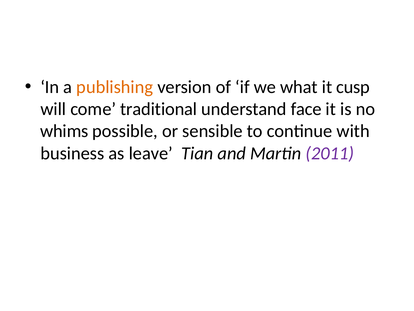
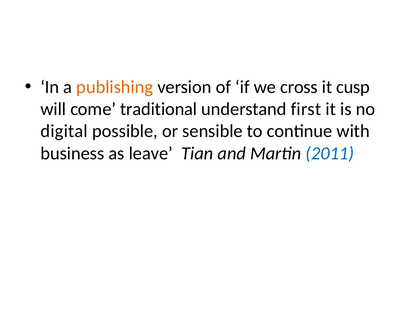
what: what -> cross
face: face -> first
whims: whims -> digital
2011 colour: purple -> blue
